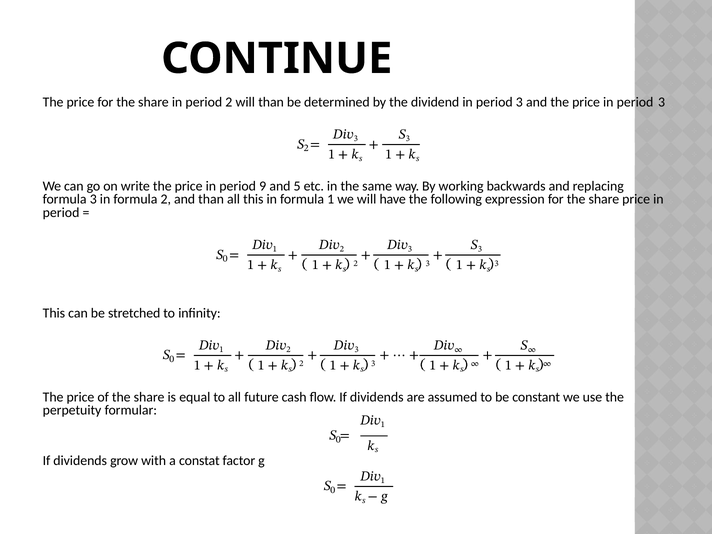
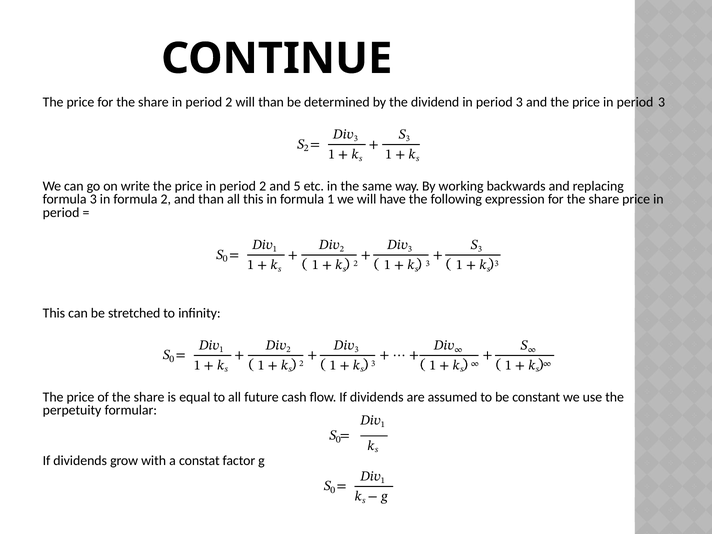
price in period 9: 9 -> 2
